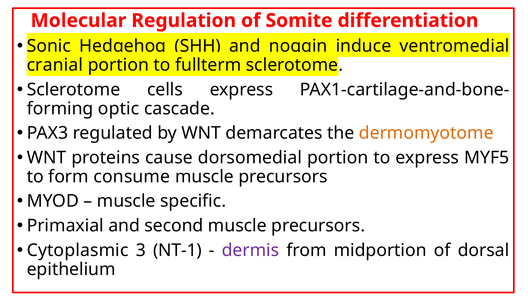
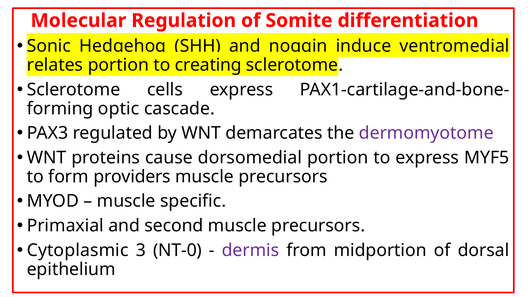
cranial: cranial -> relates
fullterm: fullterm -> creating
dermomyotome colour: orange -> purple
consume: consume -> providers
NT-1: NT-1 -> NT-0
